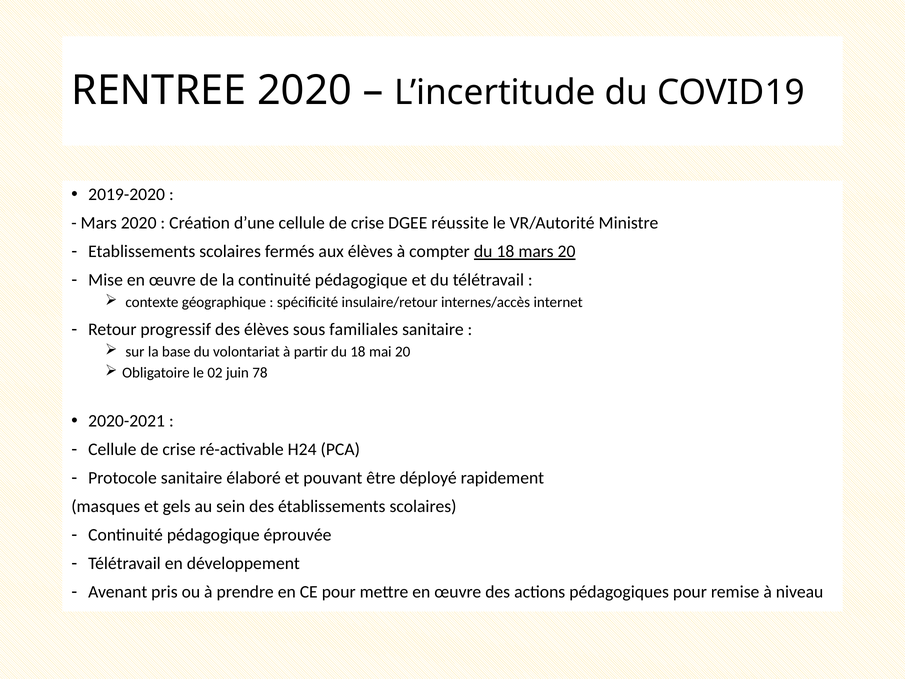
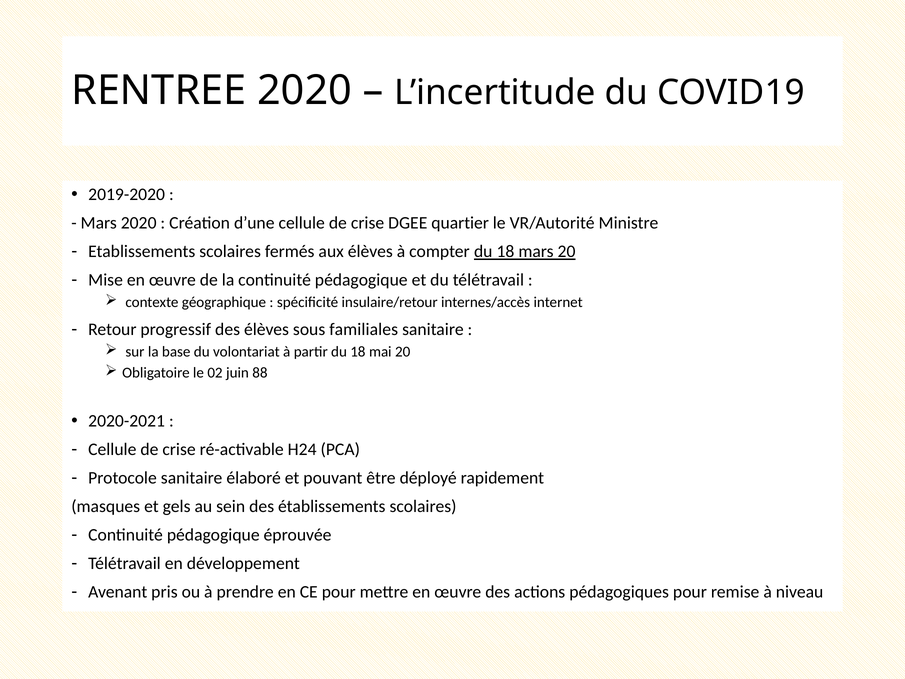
réussite: réussite -> quartier
78: 78 -> 88
